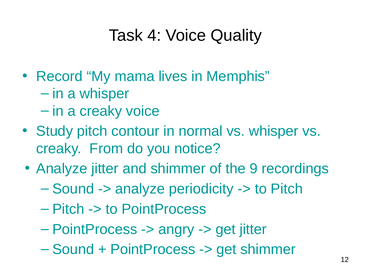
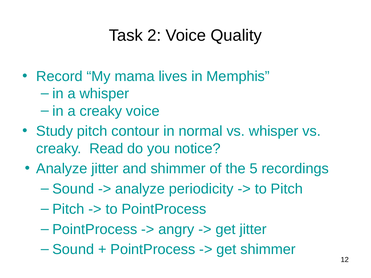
4: 4 -> 2
From: From -> Read
9: 9 -> 5
